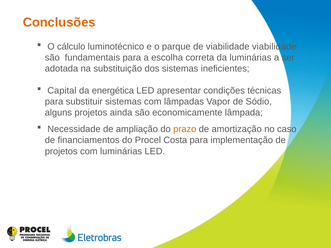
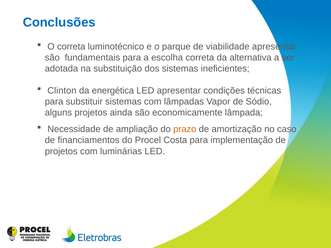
Conclusões colour: orange -> blue
O cálculo: cálculo -> correta
viabilidade viabilidade: viabilidade -> apresentar
da luminárias: luminárias -> alternativa
Capital: Capital -> Clinton
